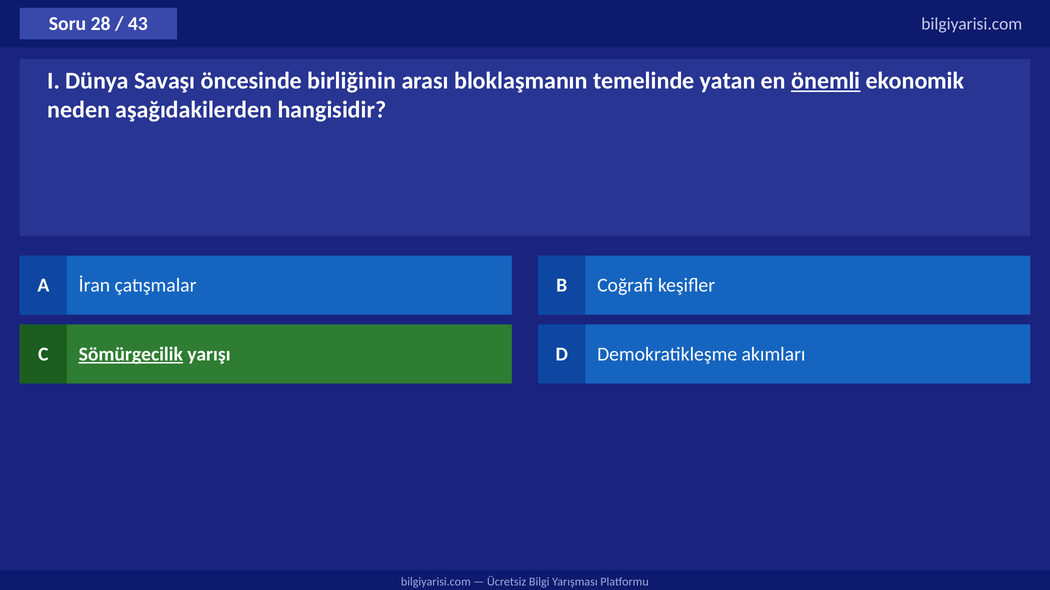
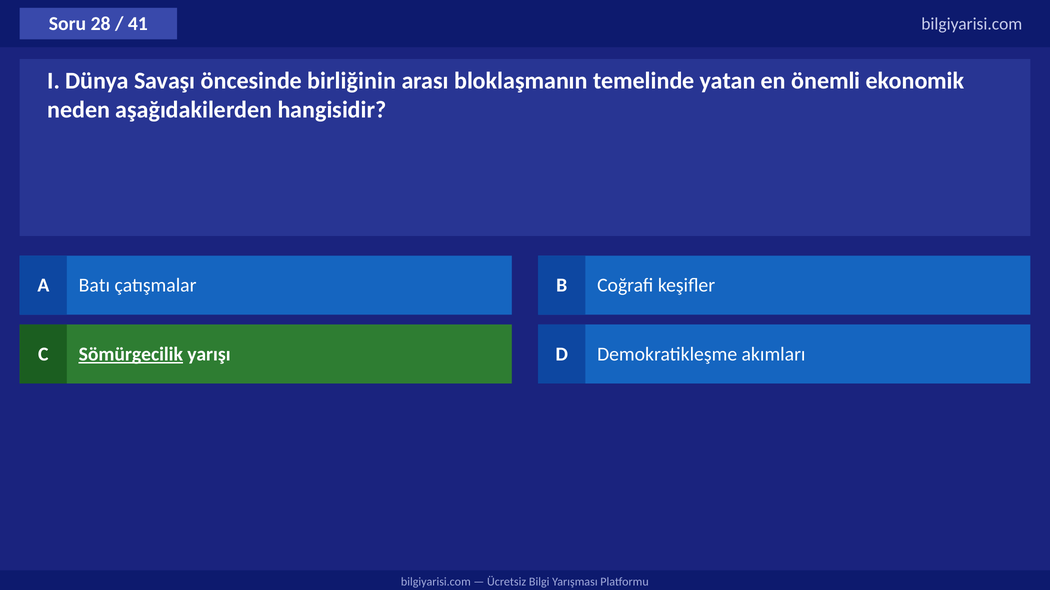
43: 43 -> 41
önemli underline: present -> none
İran: İran -> Batı
